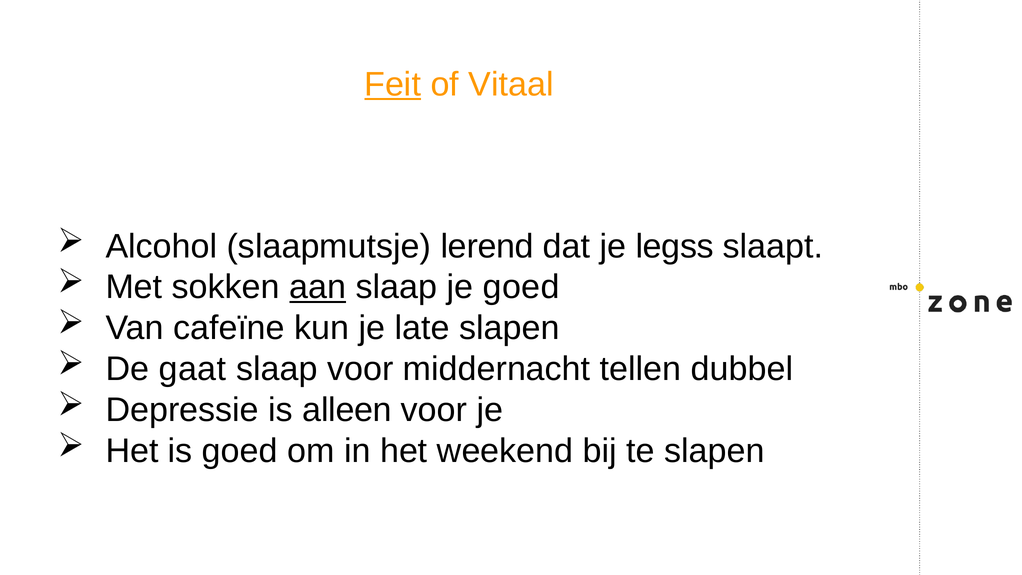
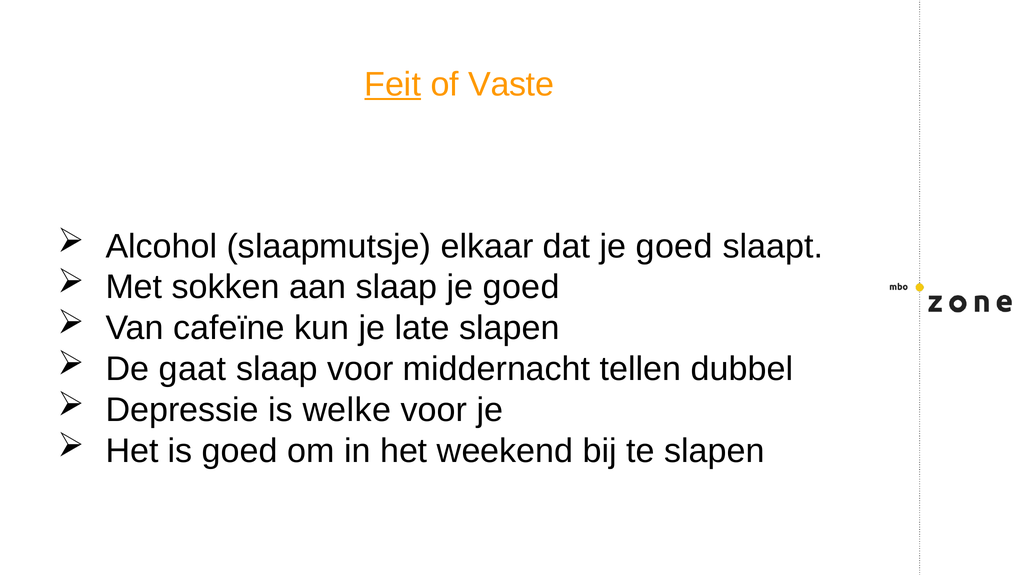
Vitaal: Vitaal -> Vaste
lerend: lerend -> elkaar
dat je legss: legss -> goed
aan underline: present -> none
alleen: alleen -> welke
